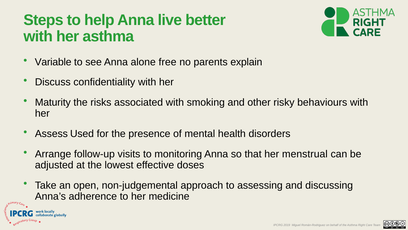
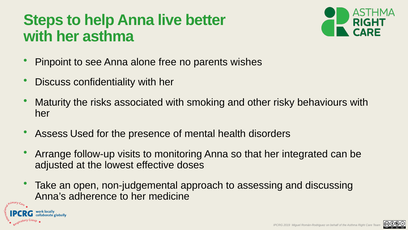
Variable: Variable -> Pinpoint
explain: explain -> wishes
menstrual: menstrual -> integrated
